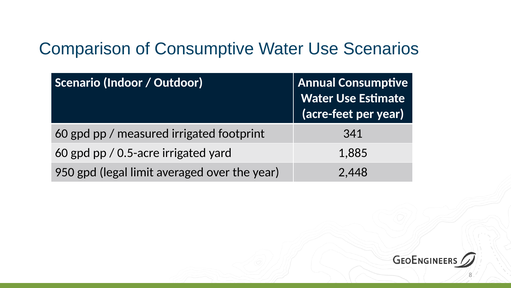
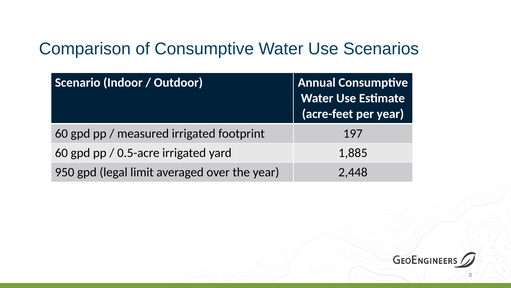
341: 341 -> 197
